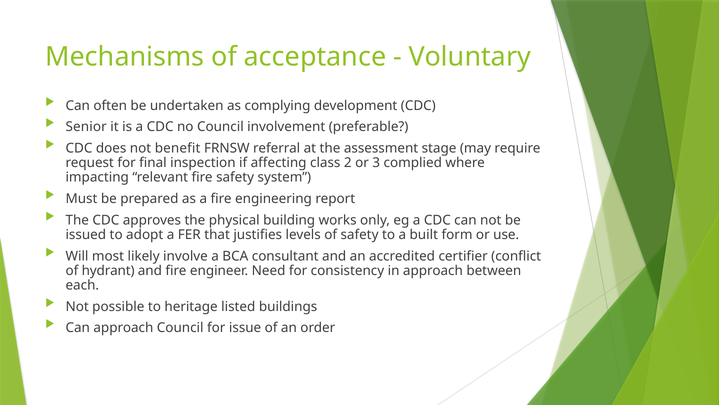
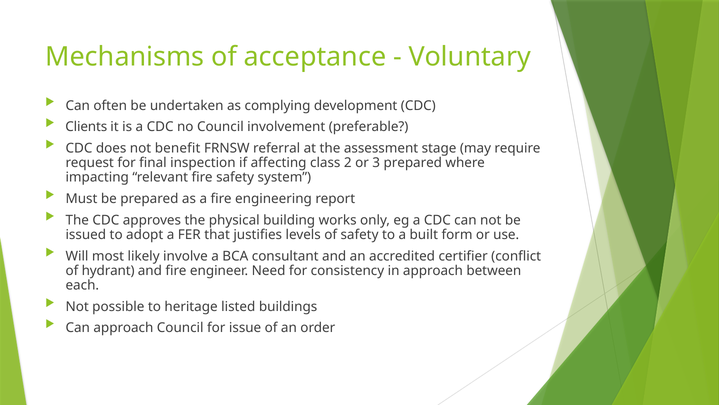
Senior: Senior -> Clients
3 complied: complied -> prepared
